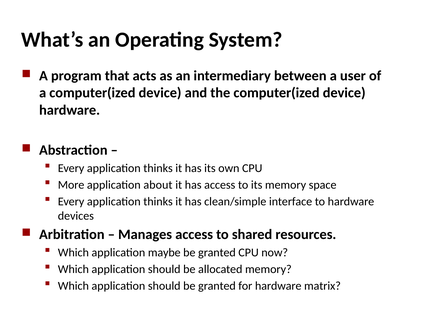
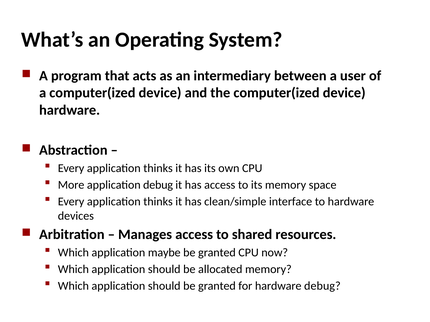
application about: about -> debug
hardware matrix: matrix -> debug
